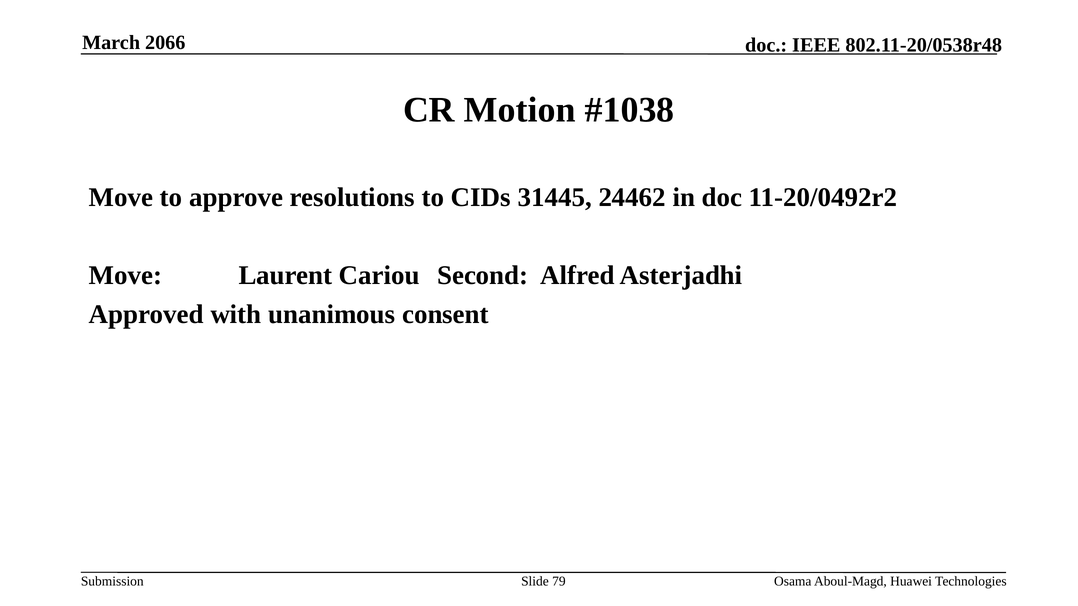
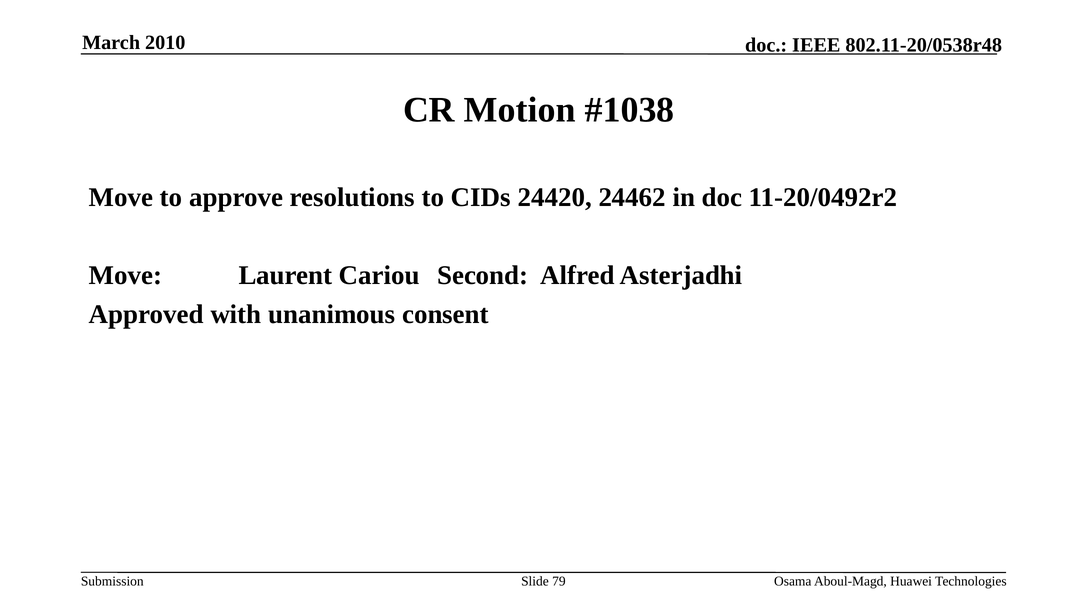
2066: 2066 -> 2010
31445: 31445 -> 24420
